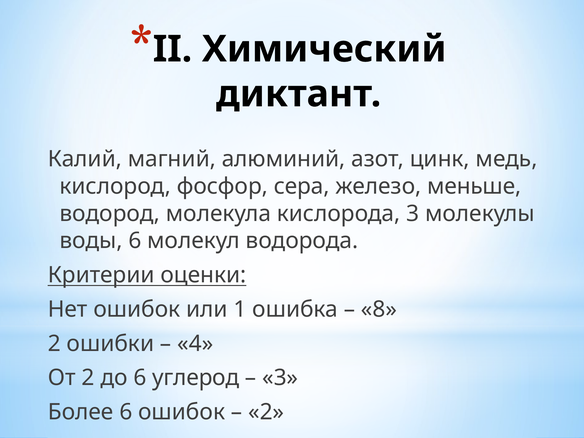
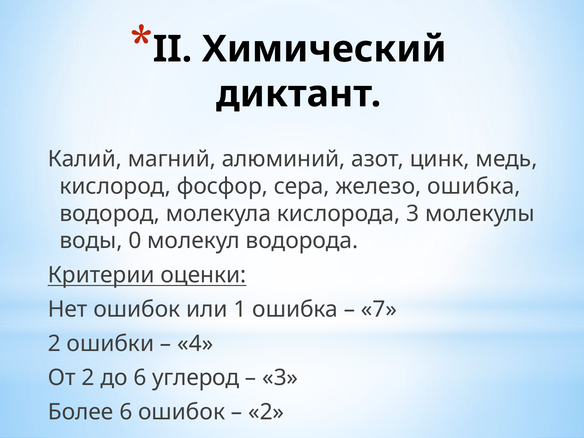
железо меньше: меньше -> ошибка
воды 6: 6 -> 0
8: 8 -> 7
